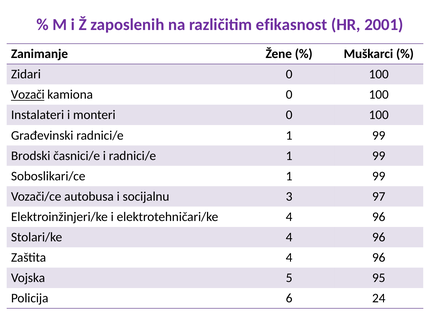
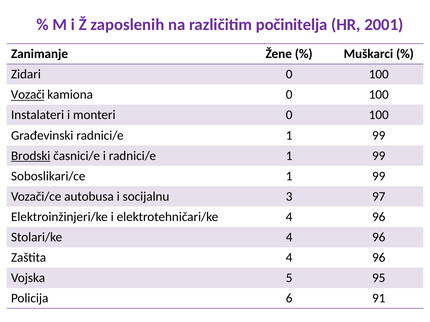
efikasnost: efikasnost -> počinitelja
Brodski underline: none -> present
24: 24 -> 91
